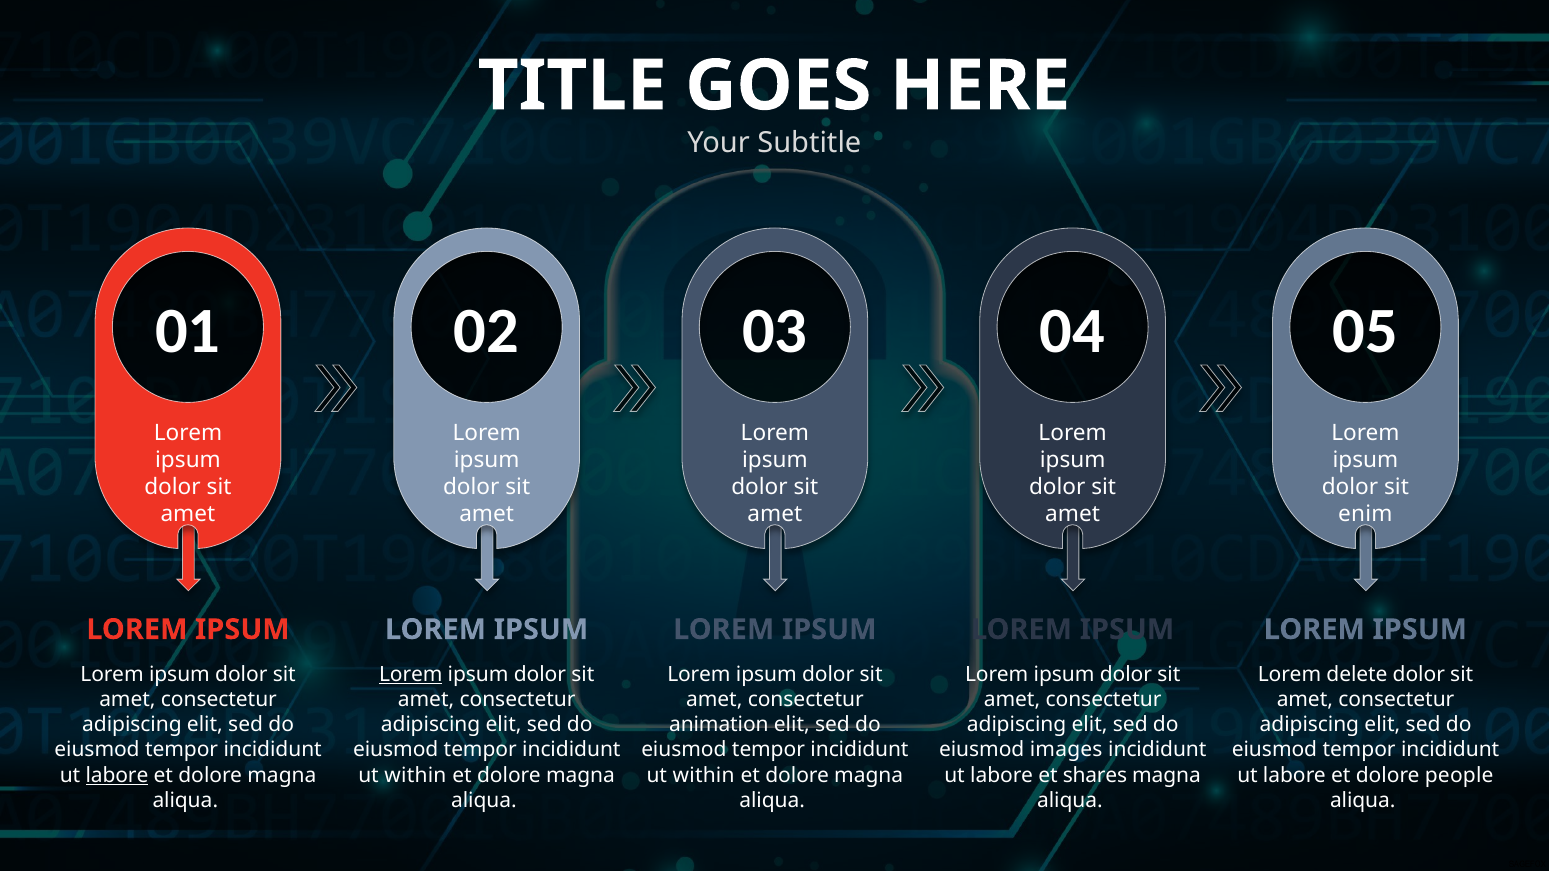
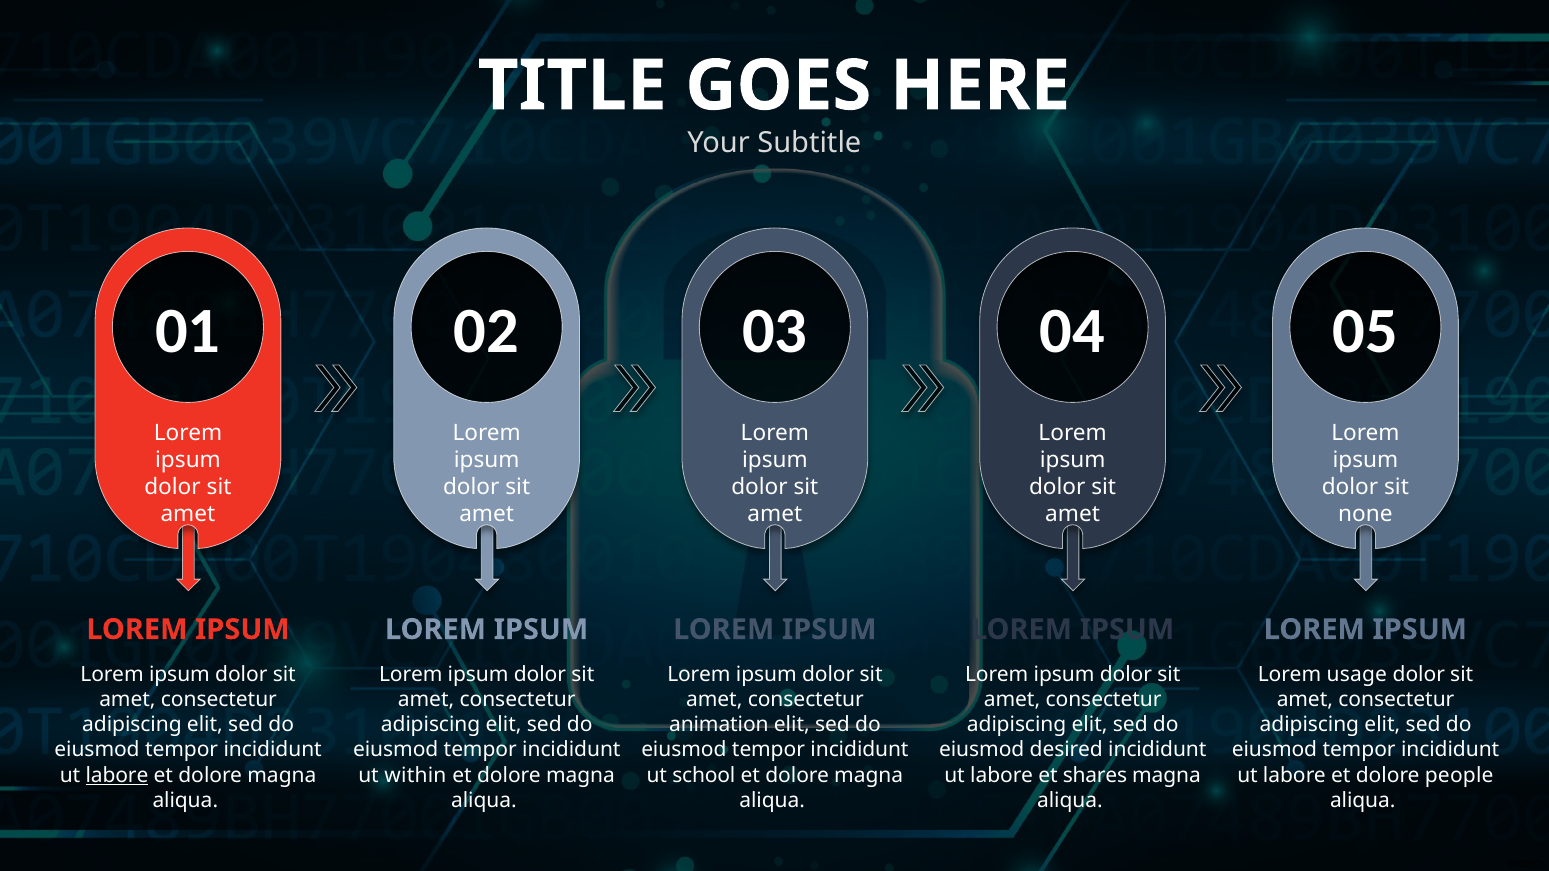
enim: enim -> none
Lorem at (411, 675) underline: present -> none
delete: delete -> usage
images: images -> desired
within at (704, 775): within -> school
